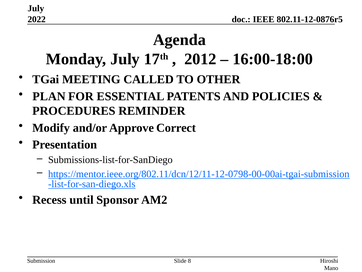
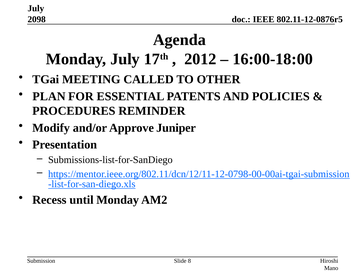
2022: 2022 -> 2098
Correct: Correct -> Juniper
until Sponsor: Sponsor -> Monday
